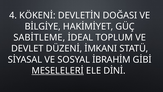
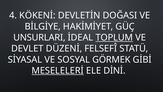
SABİTLEME: SABİTLEME -> UNSURLARI
TOPLUM underline: none -> present
İMKANI: İMKANI -> FELSEFÎ
İBRAHİM: İBRAHİM -> GÖRMEK
